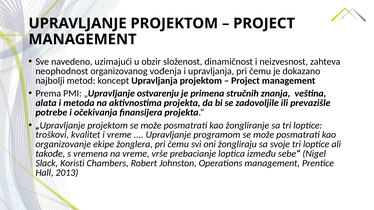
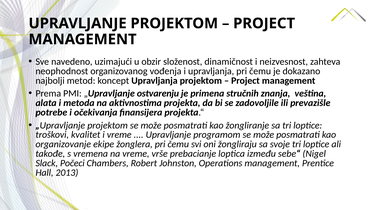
Koristi: Koristi -> Počeci
